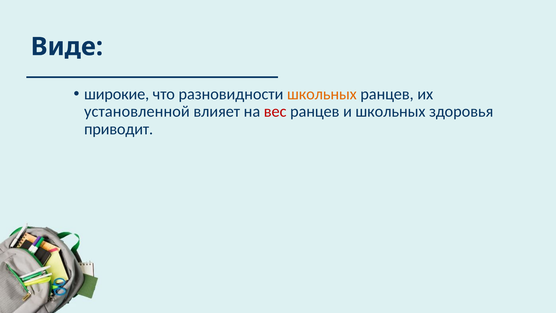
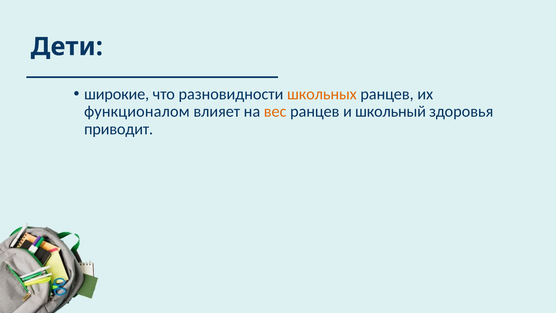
Виде: Виде -> Дети
установленной: установленной -> функционалом
вес colour: red -> orange
и школьных: школьных -> школьный
